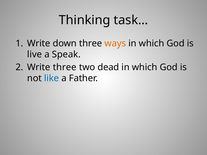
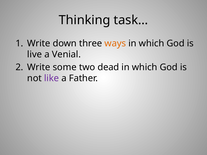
Speak: Speak -> Venial
Write three: three -> some
like colour: blue -> purple
